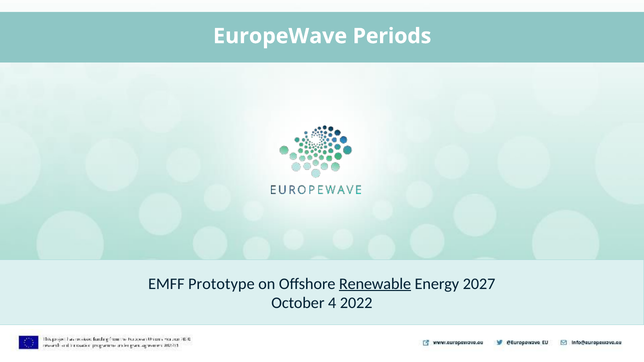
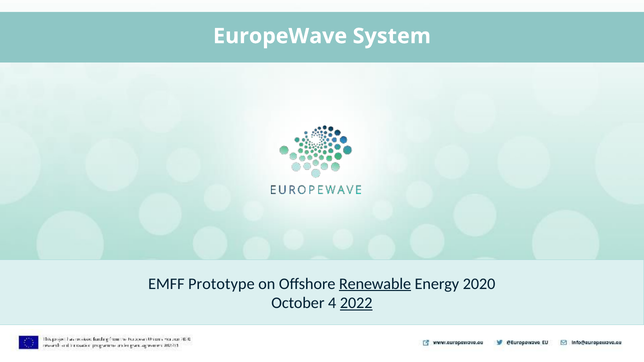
Periods: Periods -> System
2027: 2027 -> 2020
2022 underline: none -> present
